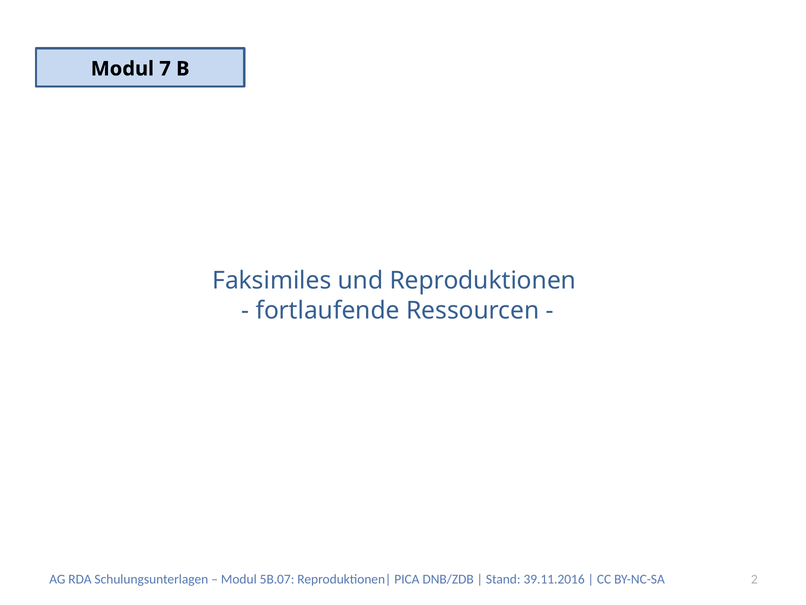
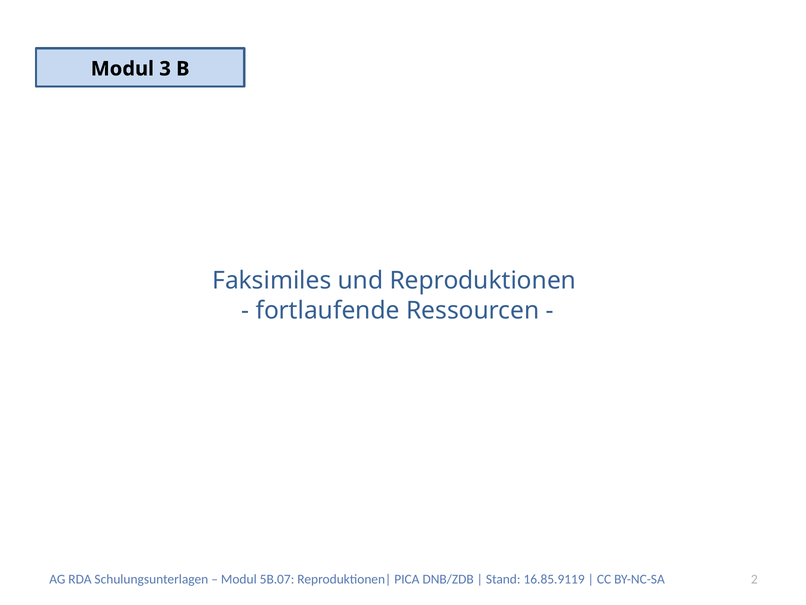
7: 7 -> 3
39.11.2016: 39.11.2016 -> 16.85.9119
